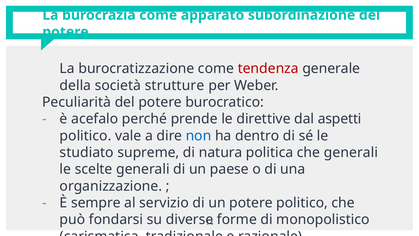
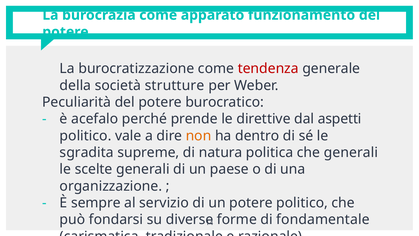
subordinazione: subordinazione -> funzionamento
non colour: blue -> orange
studiato: studiato -> sgradita
monopolistico: monopolistico -> fondamentale
